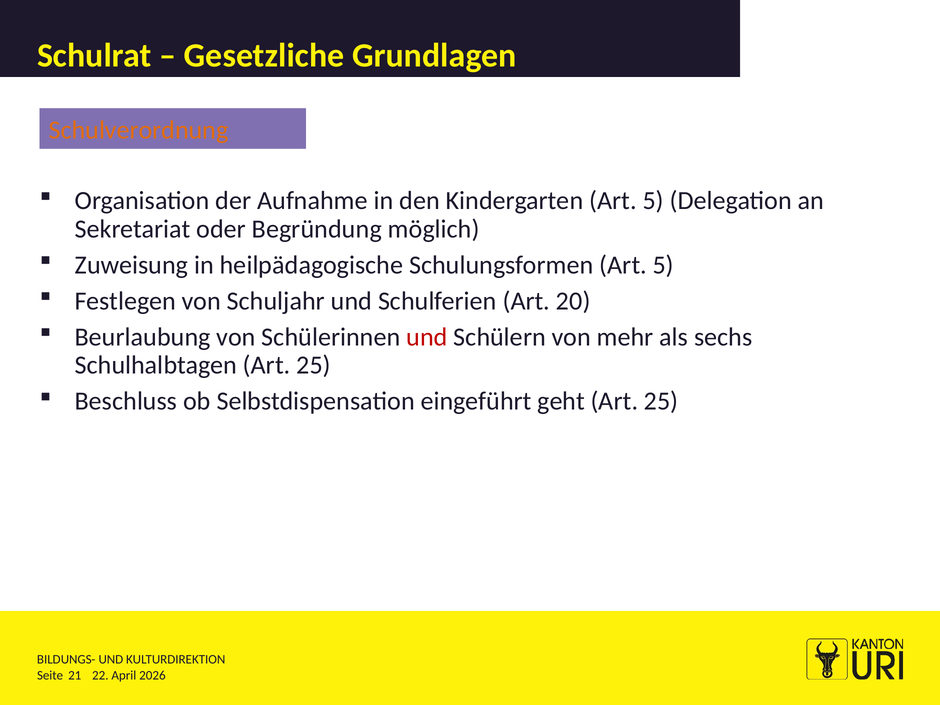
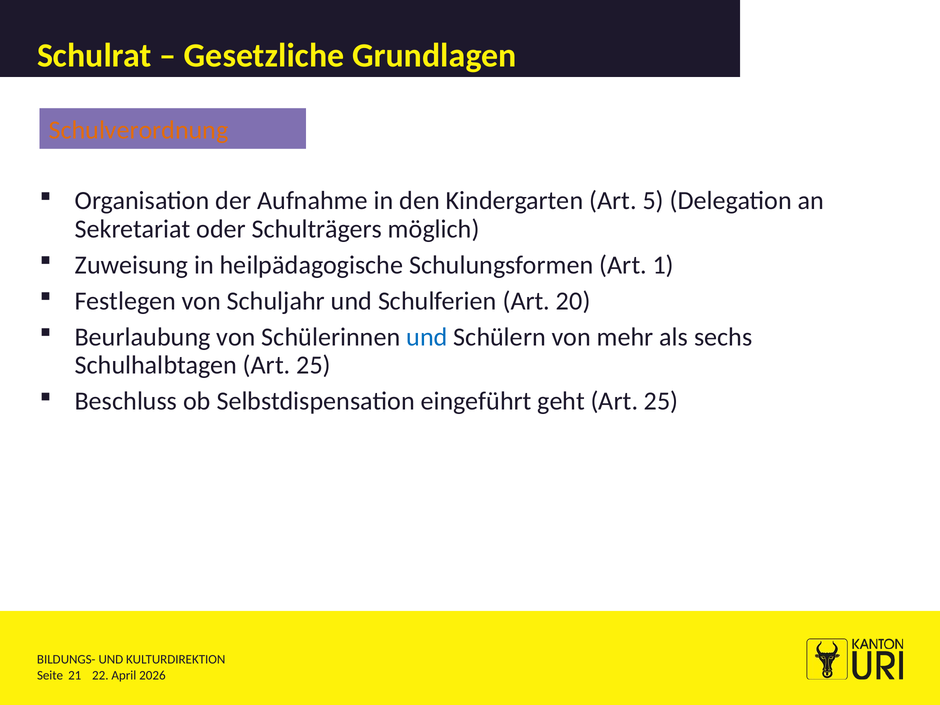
Begründung: Begründung -> Schulträgers
Schulungsformen Art 5: 5 -> 1
und at (427, 337) colour: red -> blue
